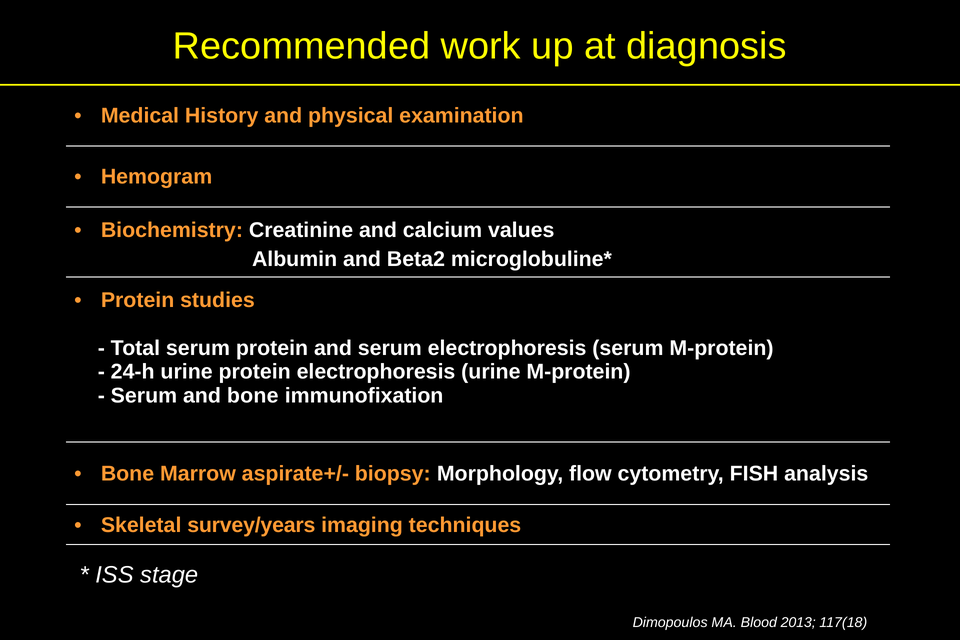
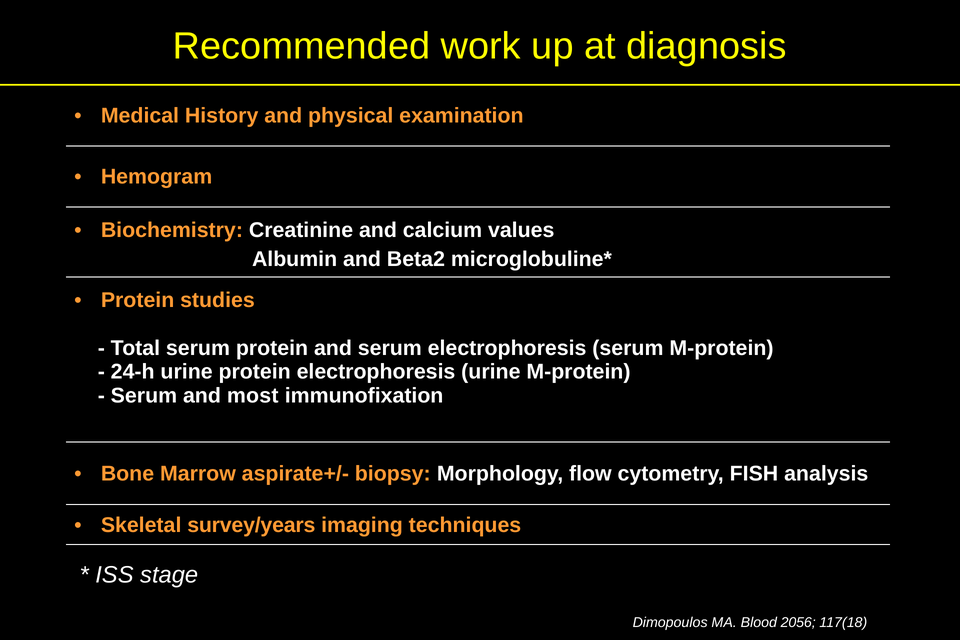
and bone: bone -> most
2013: 2013 -> 2056
